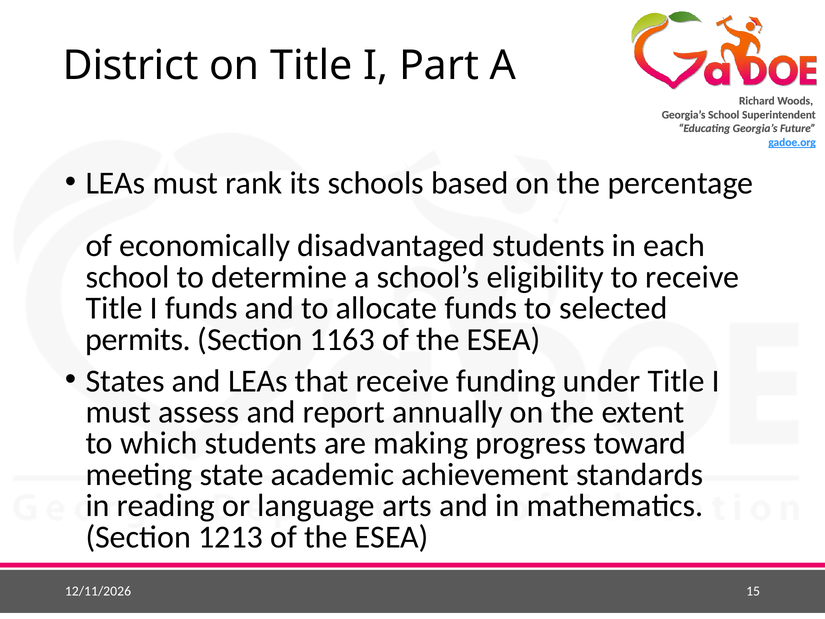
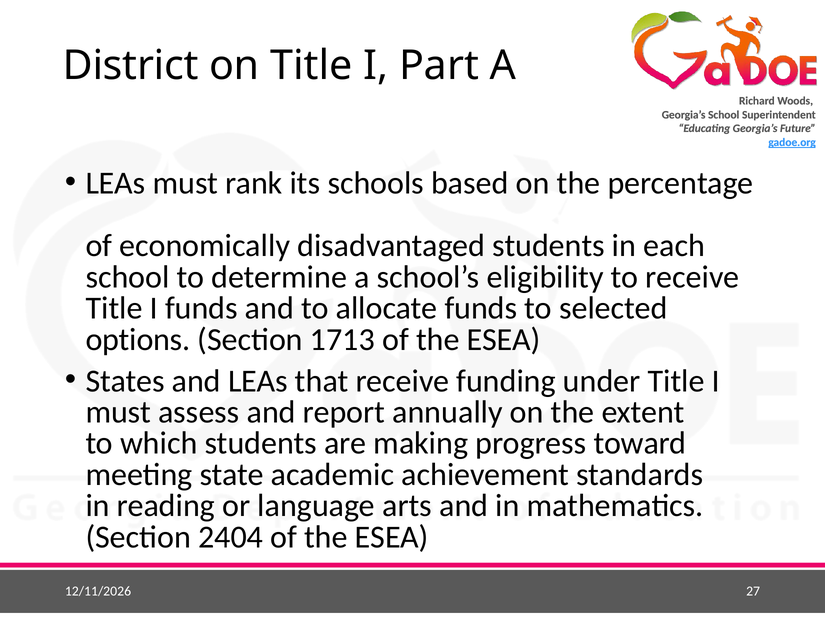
permits: permits -> options
1163: 1163 -> 1713
1213: 1213 -> 2404
15: 15 -> 27
